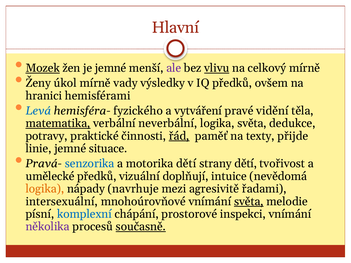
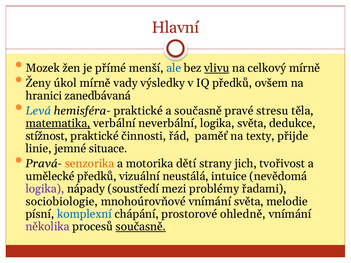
Mozek underline: present -> none
je jemné: jemné -> přímé
ale colour: purple -> blue
hemisférami: hemisférami -> zanedbávaná
hemisféra- fyzického: fyzického -> praktické
a vytváření: vytváření -> současně
vidění: vidění -> stresu
potravy: potravy -> stížnost
řád underline: present -> none
senzorika colour: blue -> orange
strany dětí: dětí -> jich
doplňují: doplňují -> neustálá
logika at (45, 189) colour: orange -> purple
navrhuje: navrhuje -> soustředí
agresivitě: agresivitě -> problémy
intersexuální: intersexuální -> sociobiologie
světa at (249, 202) underline: present -> none
inspekci: inspekci -> ohledně
